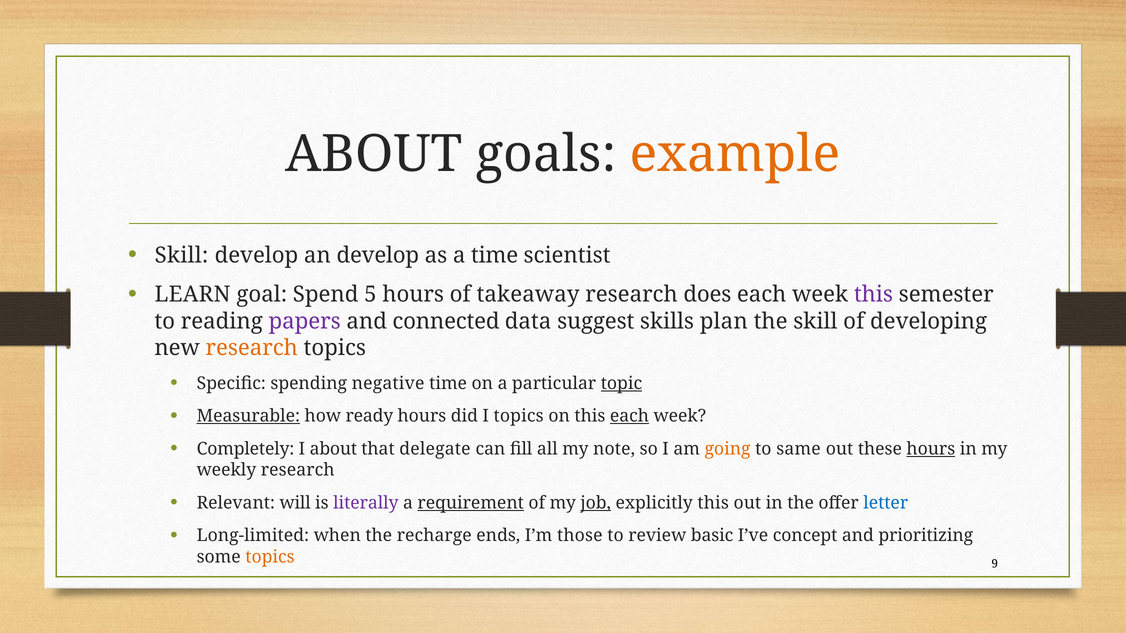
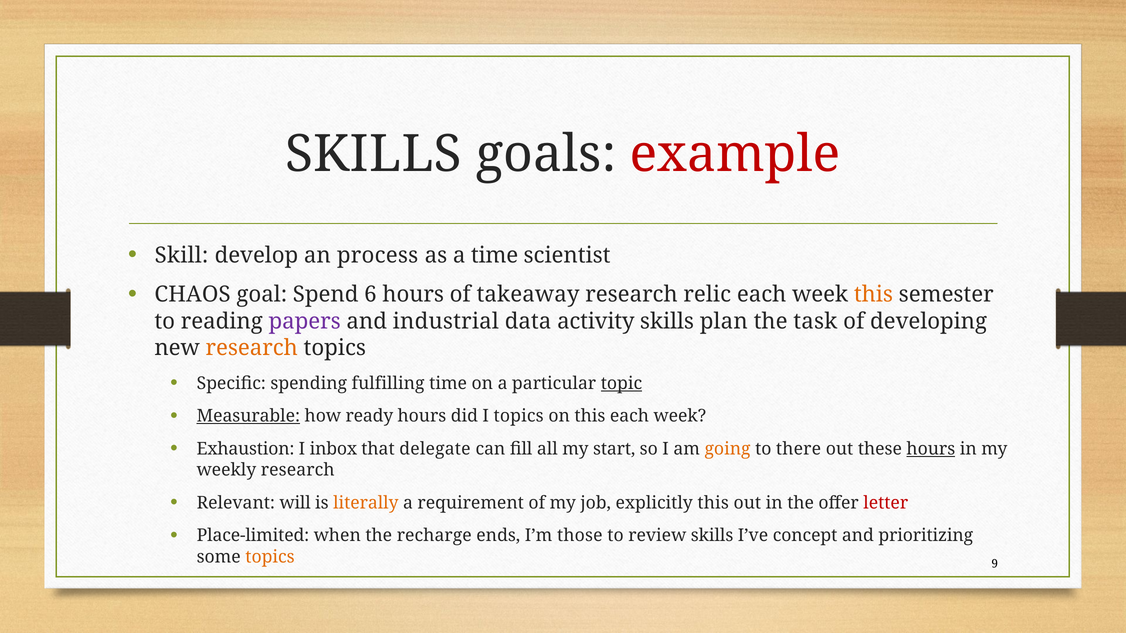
ABOUT at (374, 154): ABOUT -> SKILLS
example colour: orange -> red
an develop: develop -> process
LEARN: LEARN -> CHAOS
5: 5 -> 6
does: does -> relic
this at (873, 295) colour: purple -> orange
connected: connected -> industrial
suggest: suggest -> activity
the skill: skill -> task
negative: negative -> fulfilling
each at (629, 416) underline: present -> none
Completely: Completely -> Exhaustion
I about: about -> inbox
note: note -> start
same: same -> there
literally colour: purple -> orange
requirement underline: present -> none
job underline: present -> none
letter colour: blue -> red
Long-limited: Long-limited -> Place-limited
review basic: basic -> skills
